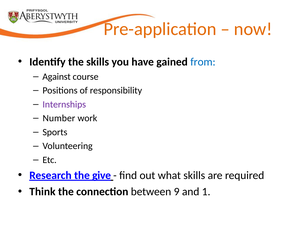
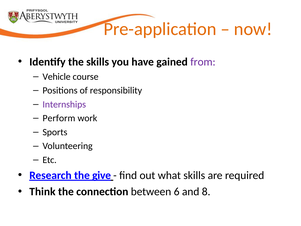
from colour: blue -> purple
Against: Against -> Vehicle
Number: Number -> Perform
9: 9 -> 6
1: 1 -> 8
